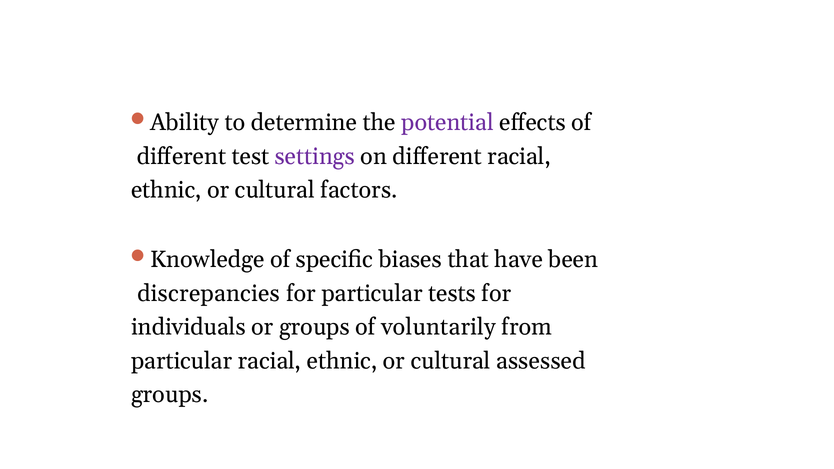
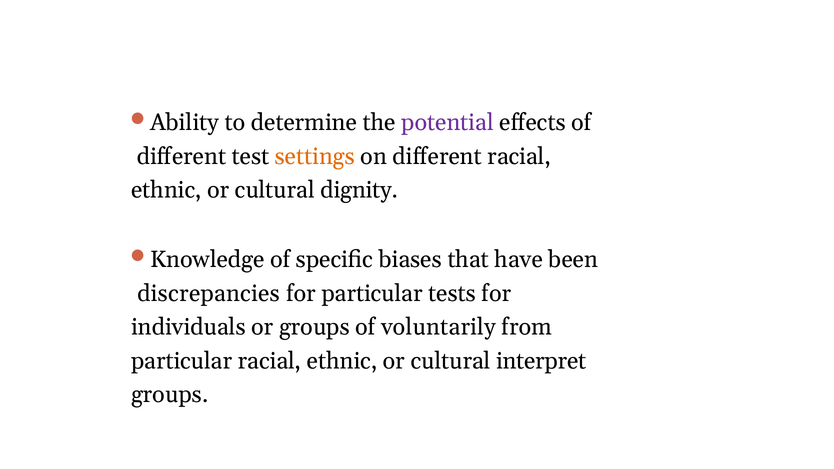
settings colour: purple -> orange
factors: factors -> dignity
assessed: assessed -> interpret
